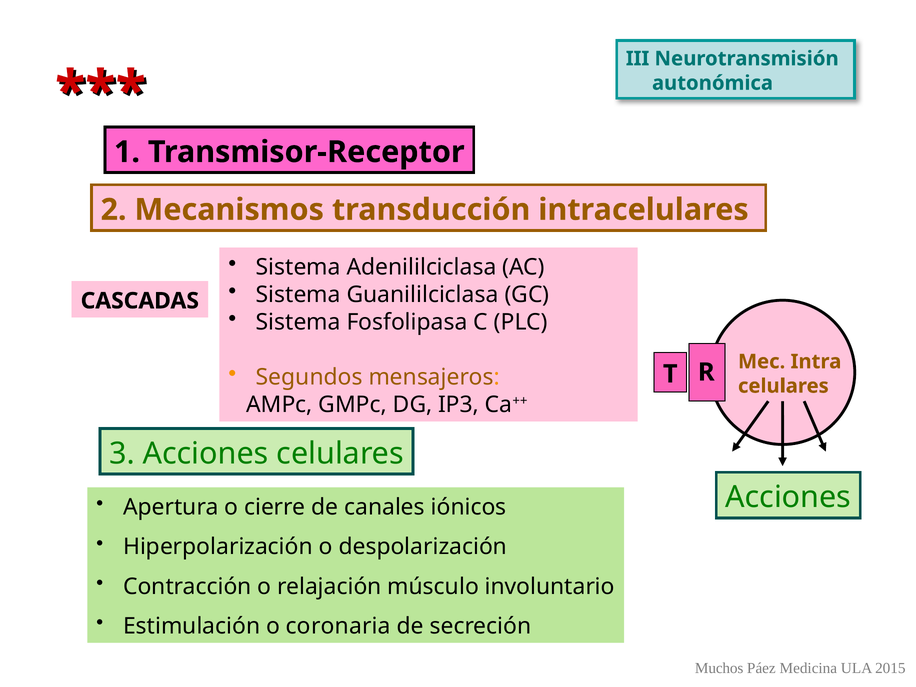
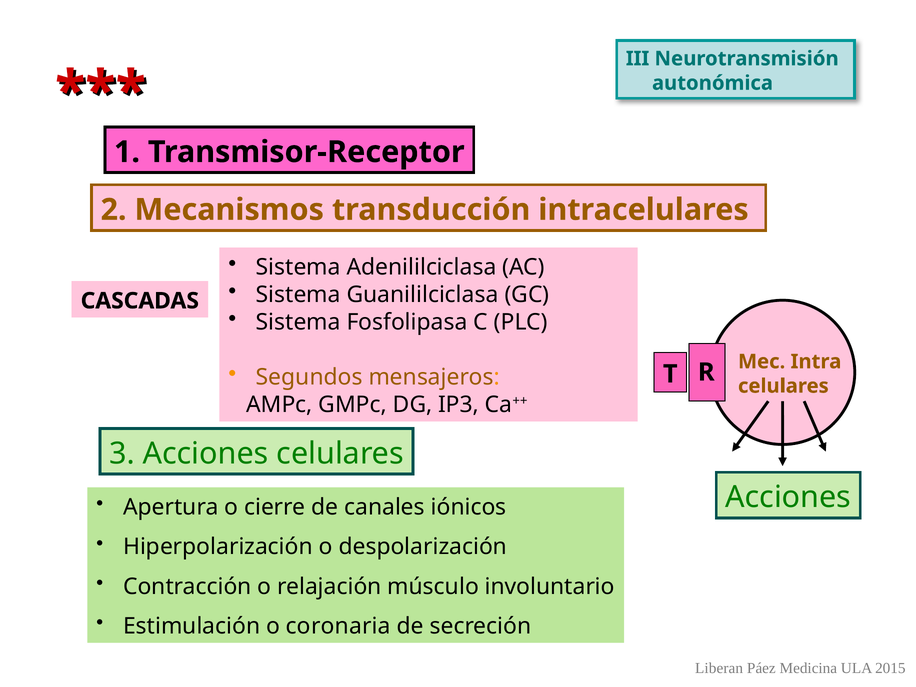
Muchos: Muchos -> Liberan
